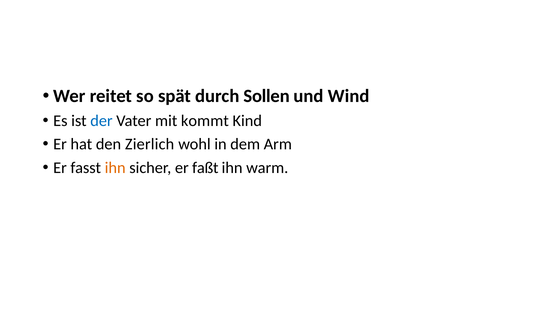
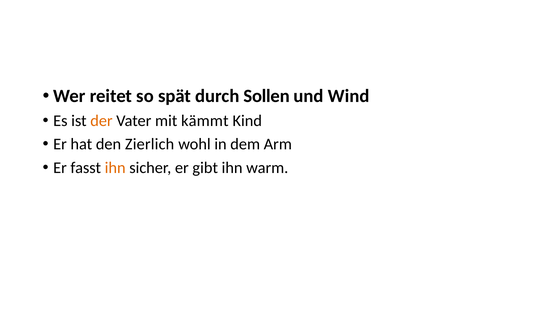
der colour: blue -> orange
kommt: kommt -> kämmt
sicher er faßt: faßt -> gibt
